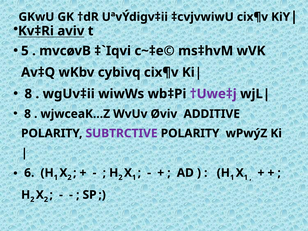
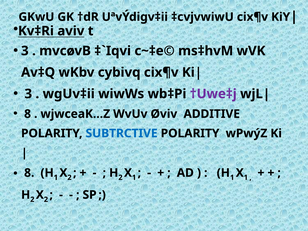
5 at (25, 51): 5 -> 3
8 at (28, 94): 8 -> 3
SUBTRCTIVE colour: purple -> blue
6 at (29, 173): 6 -> 8
